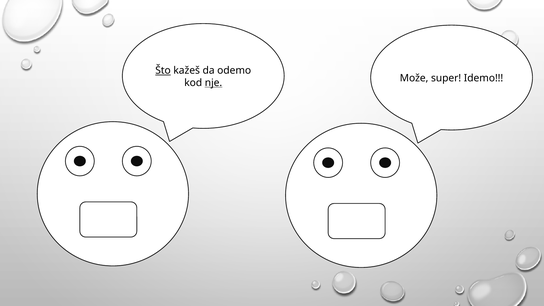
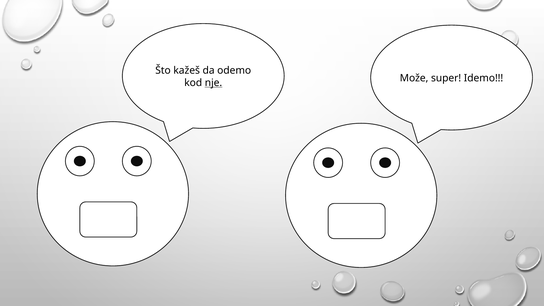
Što underline: present -> none
